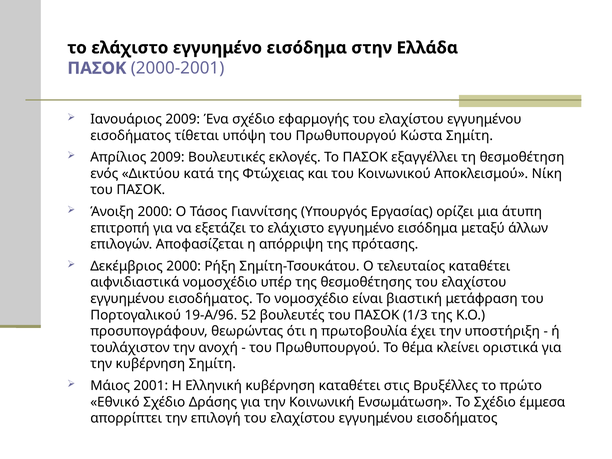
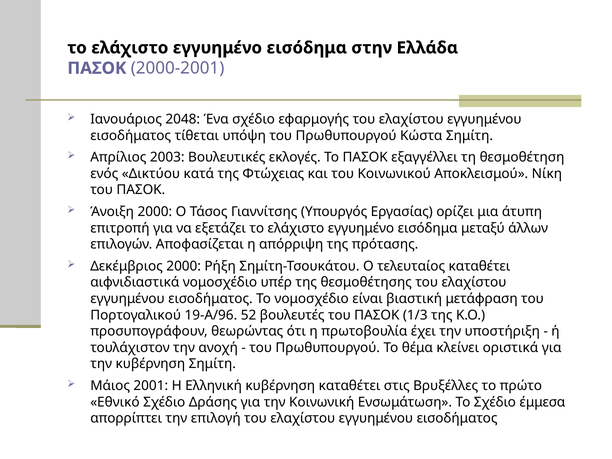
Ιανουάριος 2009: 2009 -> 2048
Απρίλιος 2009: 2009 -> 2003
